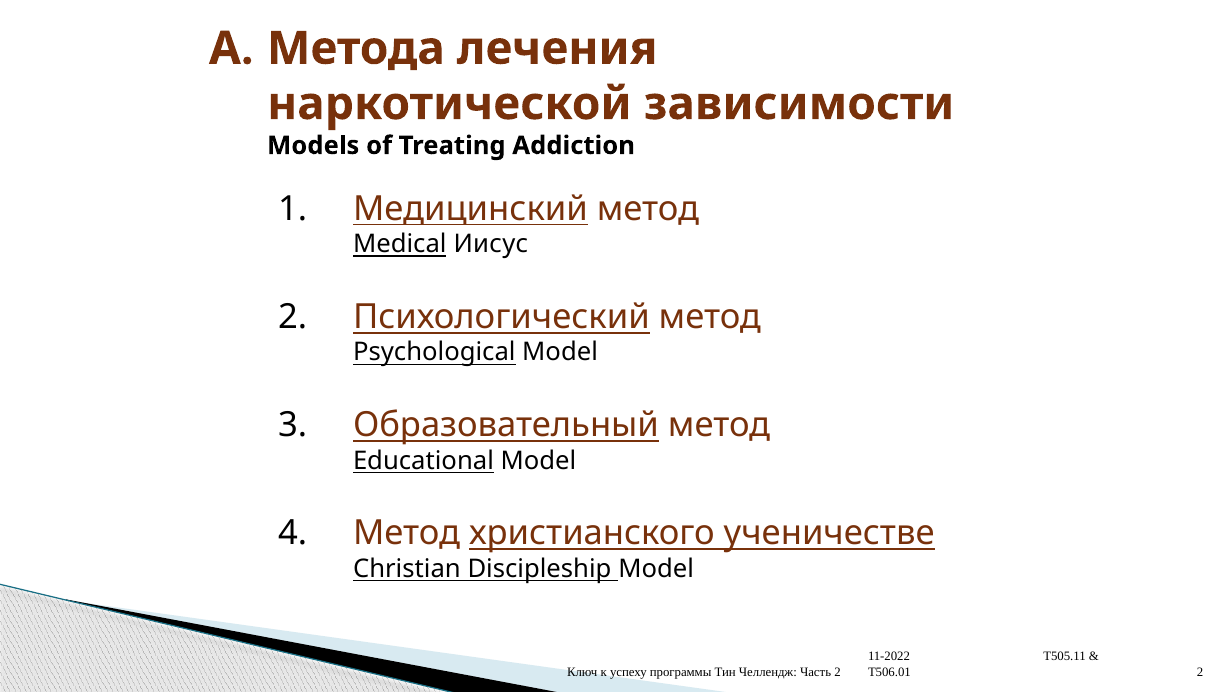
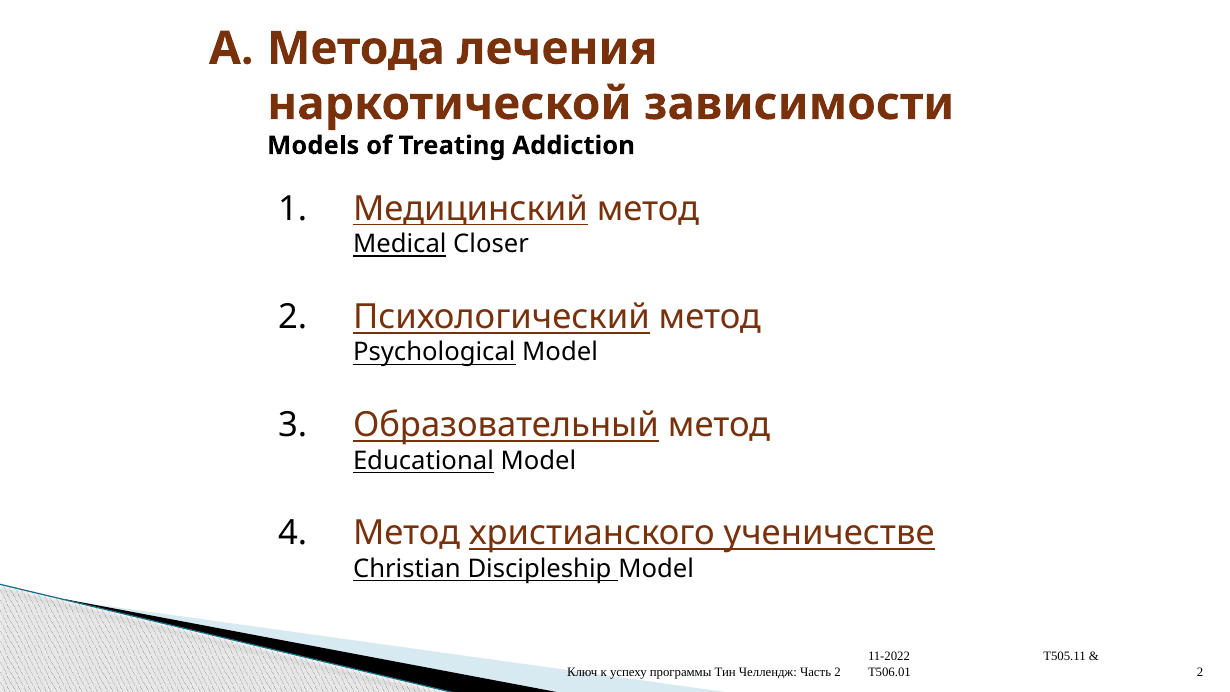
Иисус: Иисус -> Closer
